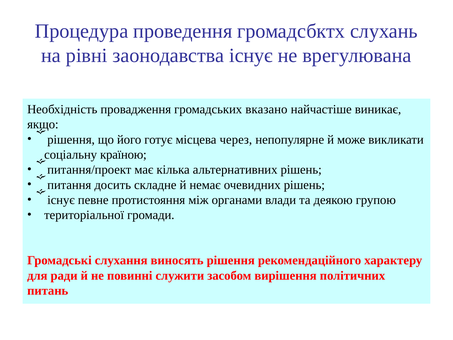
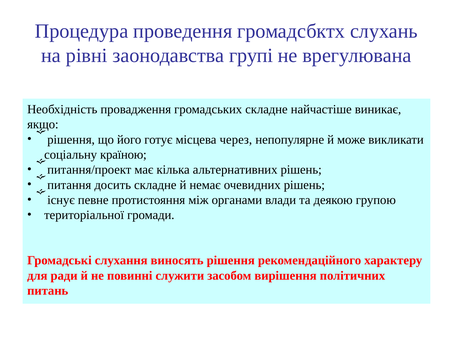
заонодавства існує: існує -> групі
громадських вказано: вказано -> складне
